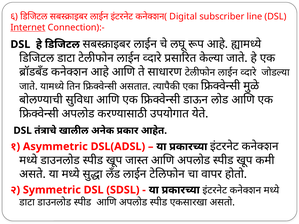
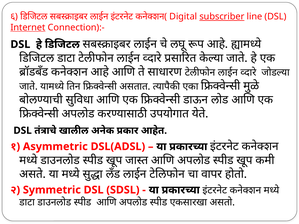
subscriber underline: none -> present
